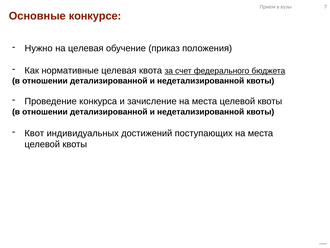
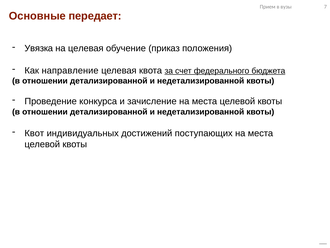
конкурсе: конкурсе -> передает
Нужно: Нужно -> Увязка
нормативные: нормативные -> направление
